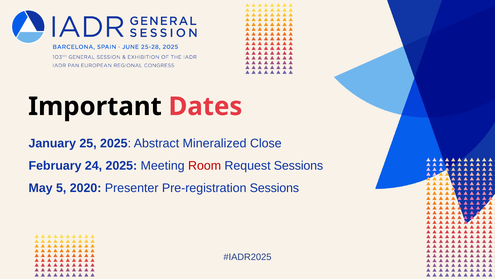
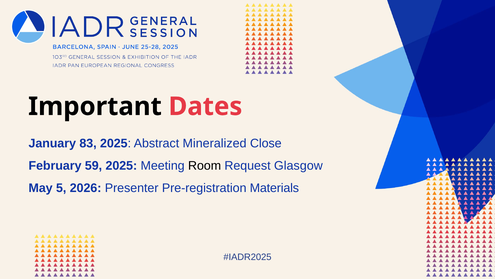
25: 25 -> 83
24: 24 -> 59
Room colour: red -> black
Request Sessions: Sessions -> Glasgow
2020: 2020 -> 2026
Pre-registration Sessions: Sessions -> Materials
